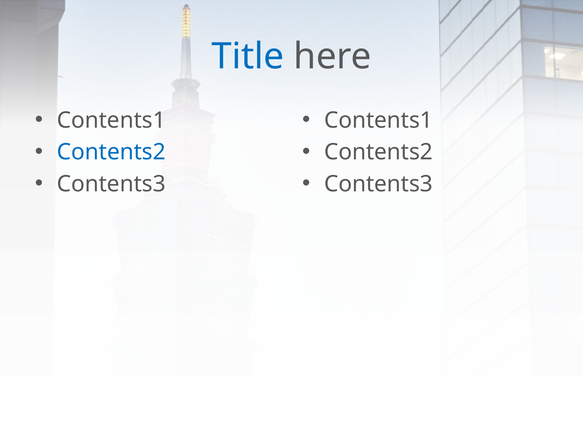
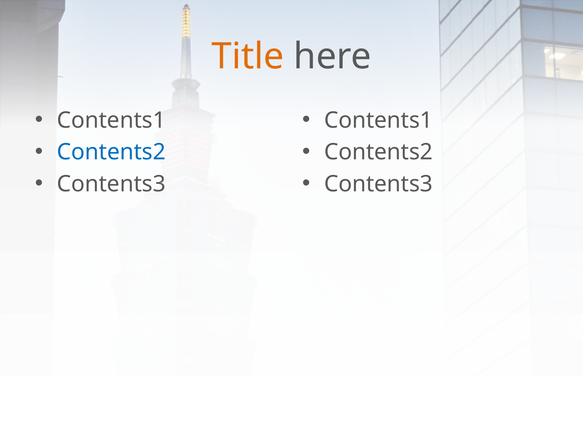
Title colour: blue -> orange
